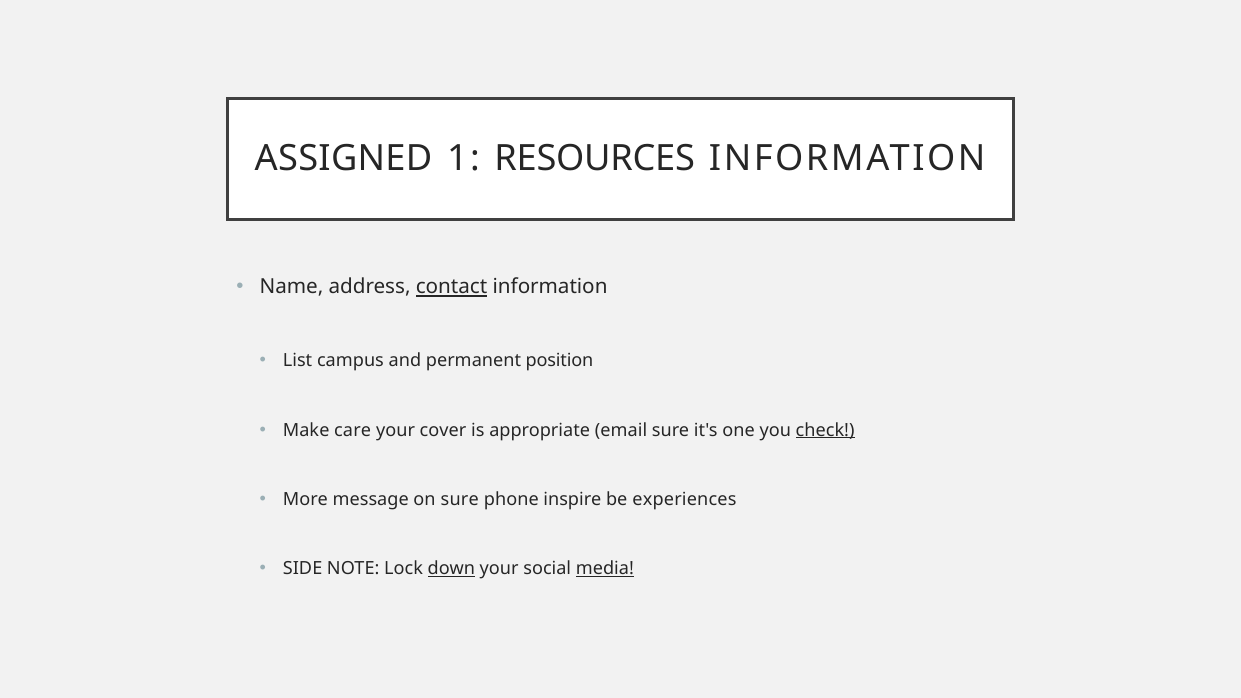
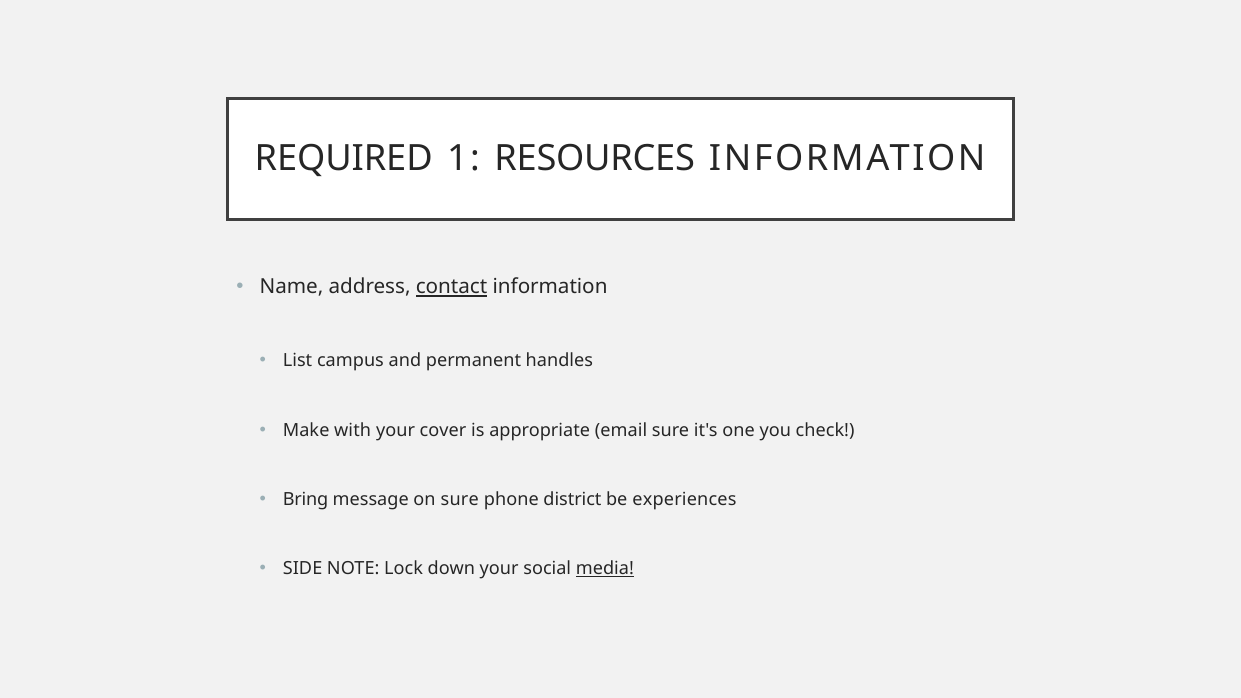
ASSIGNED: ASSIGNED -> REQUIRED
position: position -> handles
care: care -> with
check underline: present -> none
More: More -> Bring
inspire: inspire -> district
down underline: present -> none
